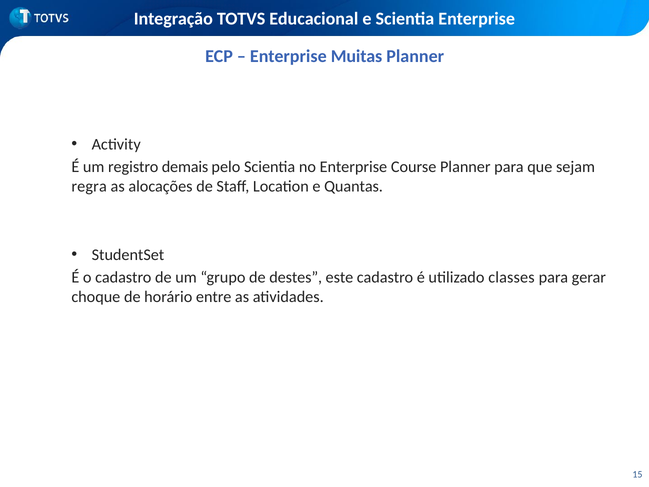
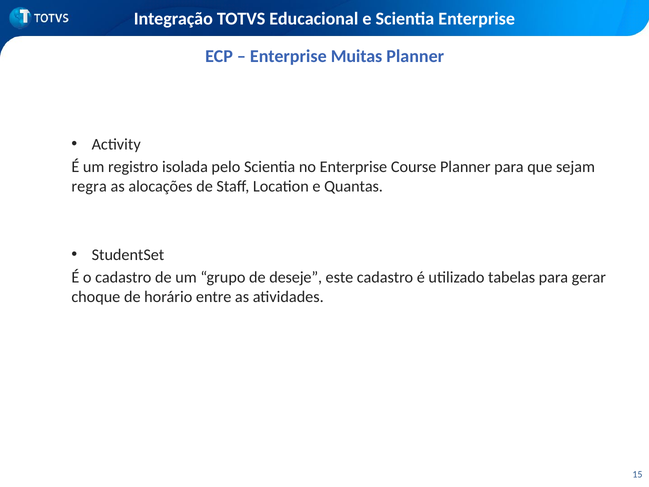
demais: demais -> isolada
destes: destes -> deseje
classes: classes -> tabelas
